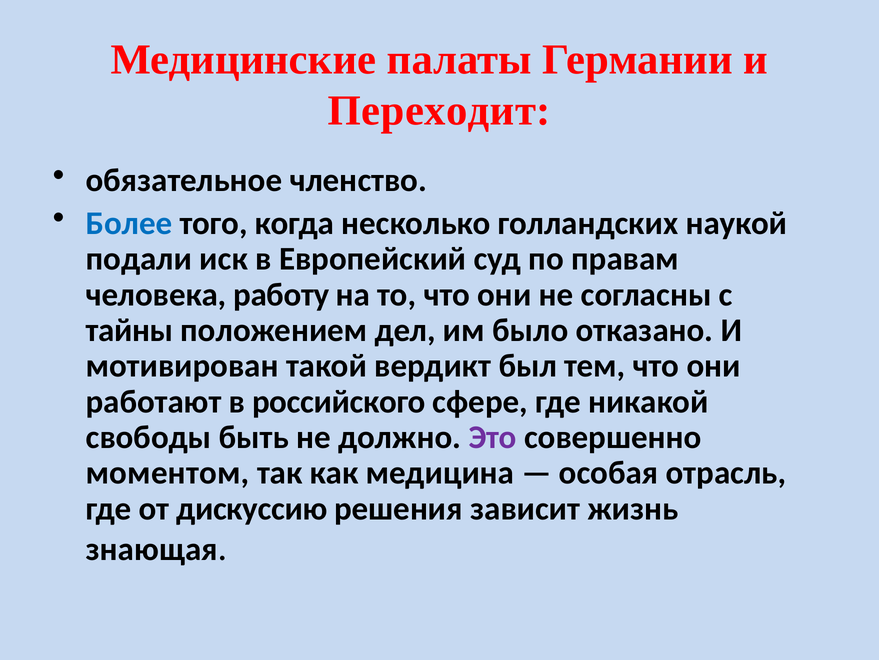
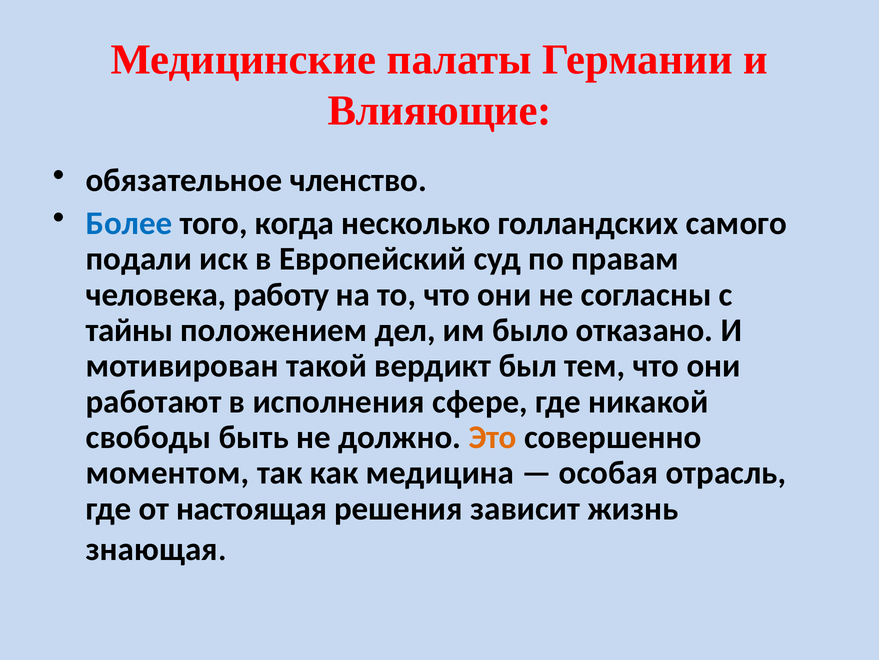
Переходит: Переходит -> Влияющие
наукой: наукой -> самого
российского: российского -> исполнения
Это colour: purple -> orange
дискуссию: дискуссию -> настоящая
